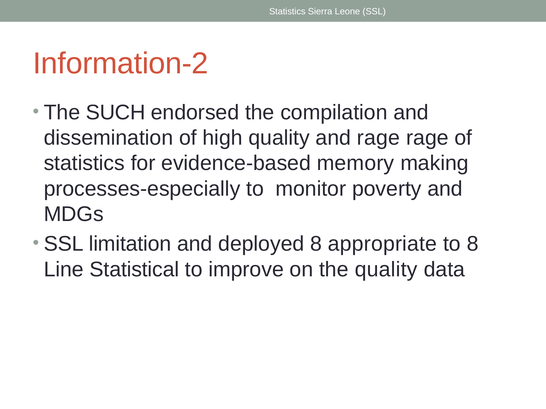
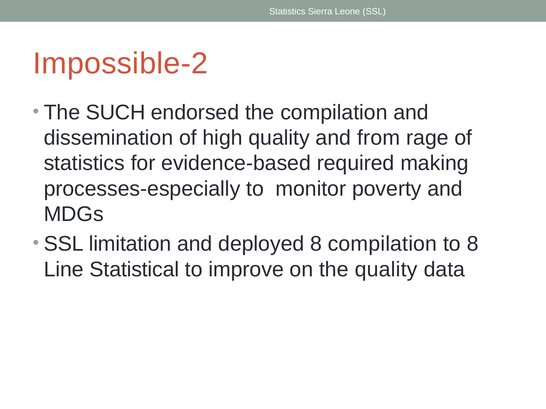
Information-2: Information-2 -> Impossible-2
and rage: rage -> from
memory: memory -> required
8 appropriate: appropriate -> compilation
